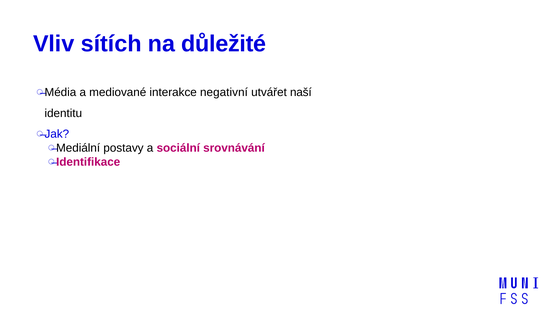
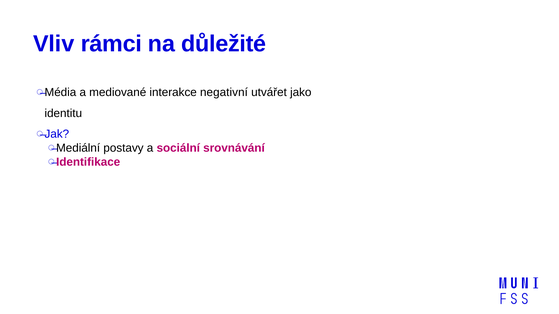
sítích: sítích -> rámci
naší: naší -> jako
